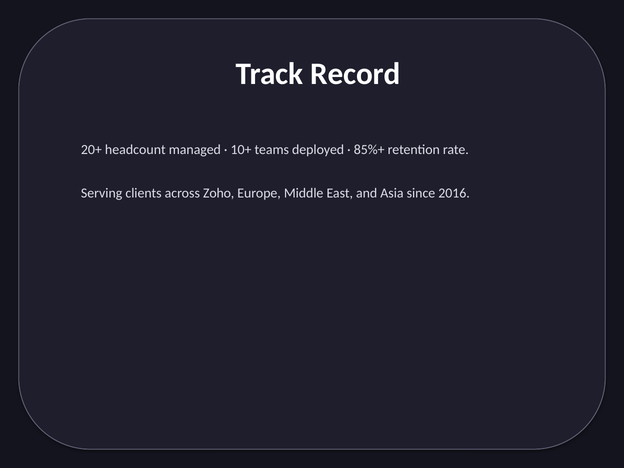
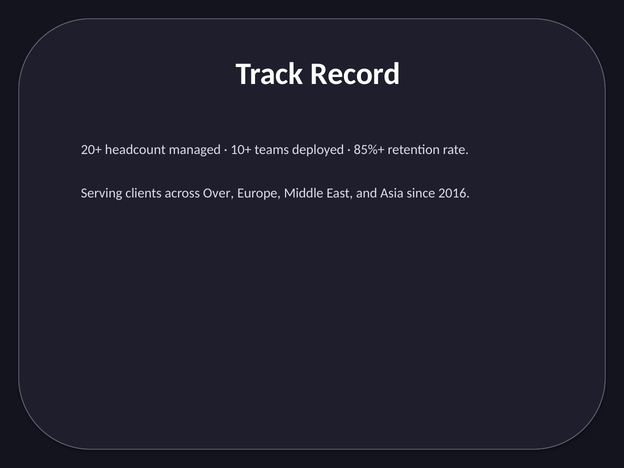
Zoho: Zoho -> Over
